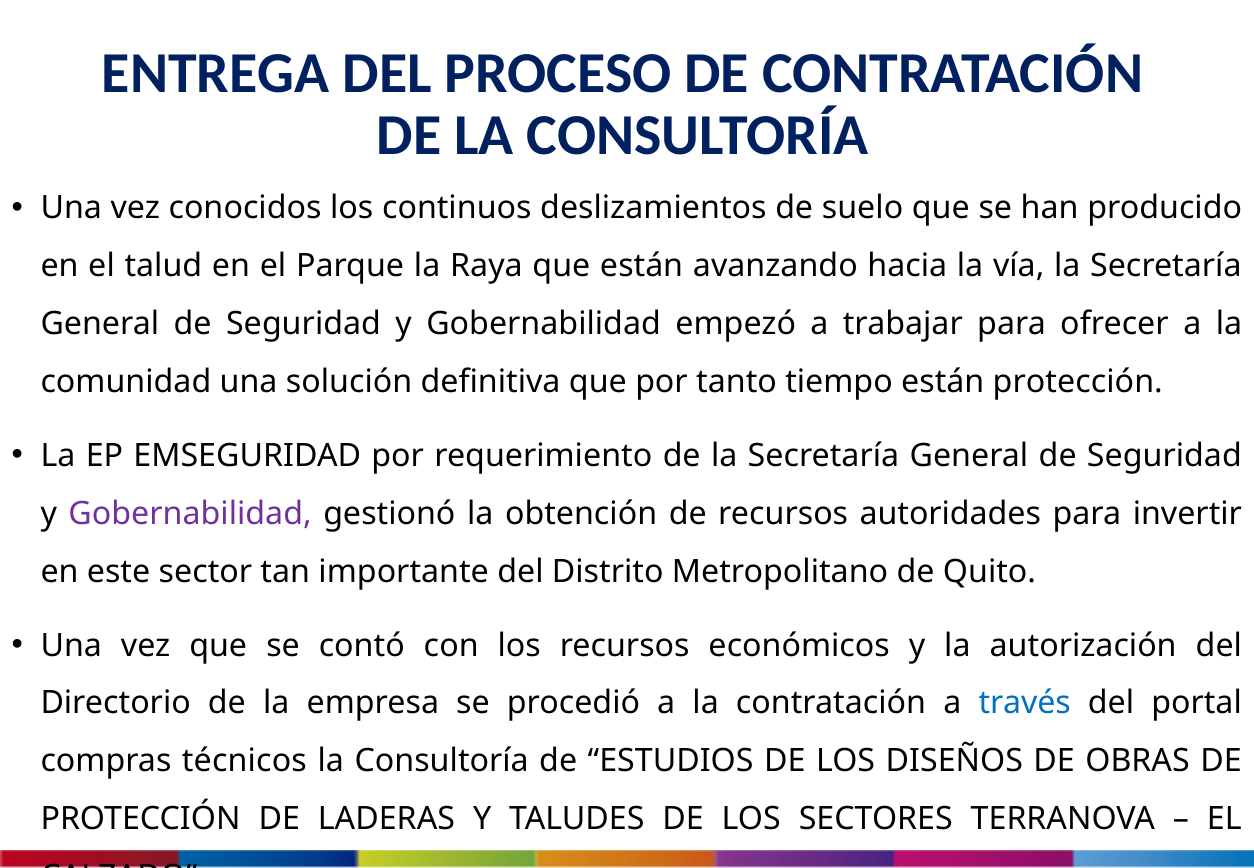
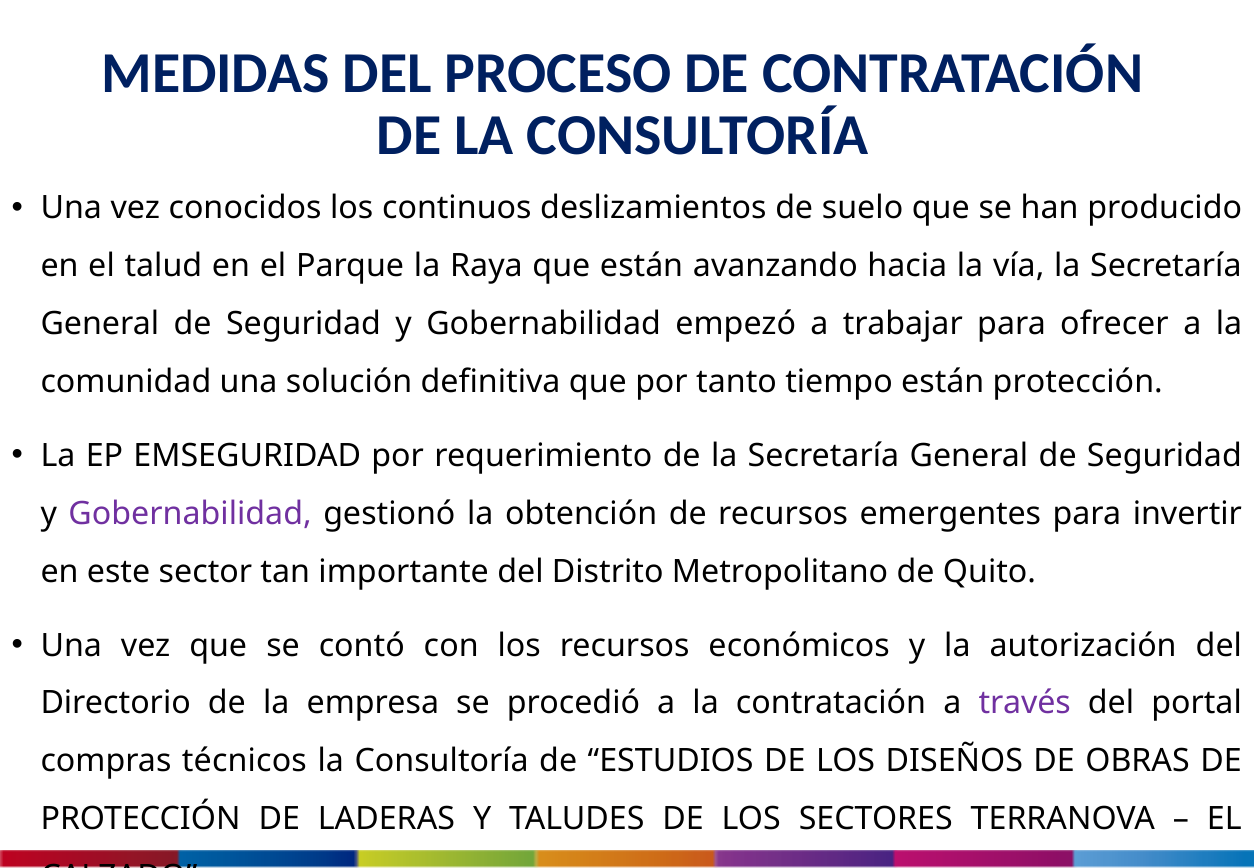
ENTREGA: ENTREGA -> MEDIDAS
autoridades: autoridades -> emergentes
través colour: blue -> purple
